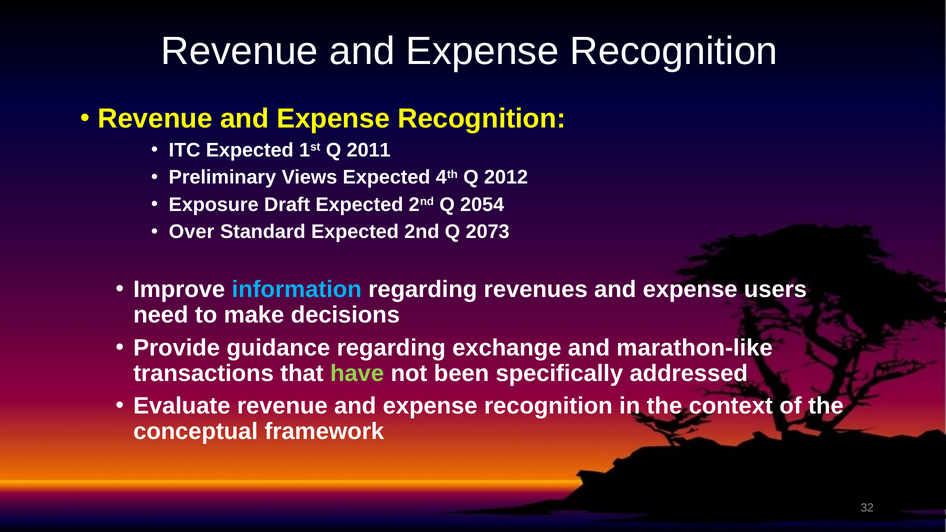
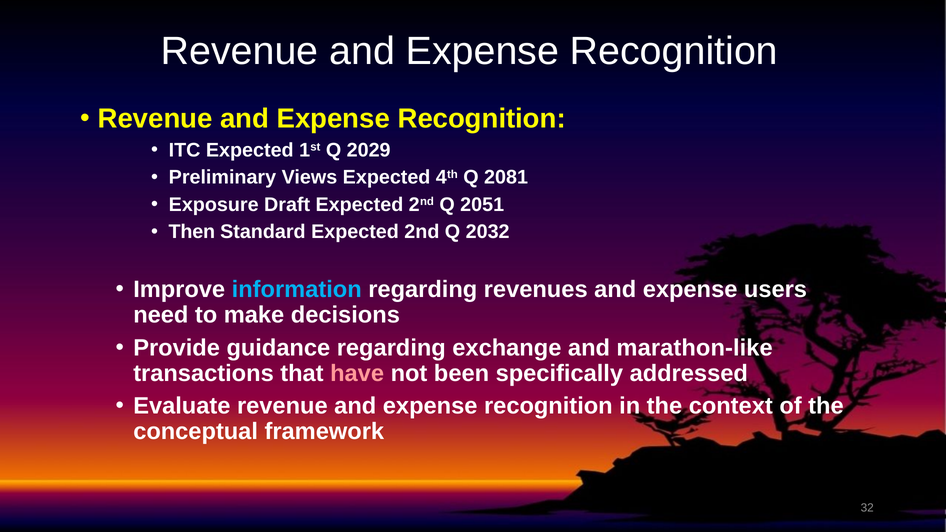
2011: 2011 -> 2029
2012: 2012 -> 2081
2054: 2054 -> 2051
Over: Over -> Then
2073: 2073 -> 2032
have colour: light green -> pink
